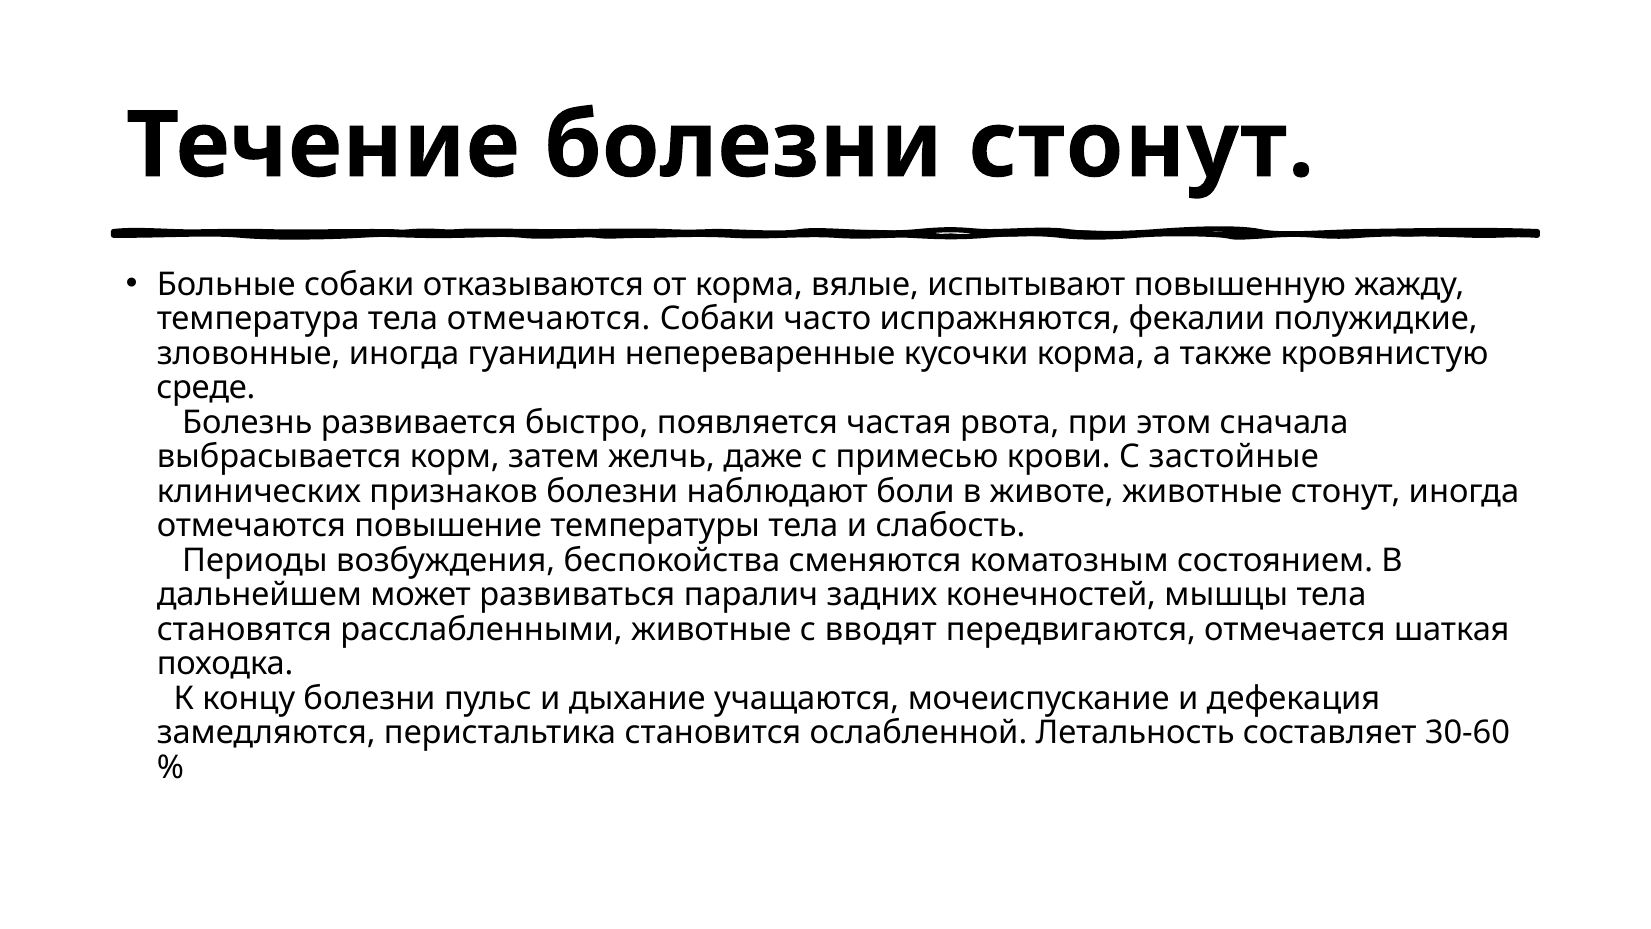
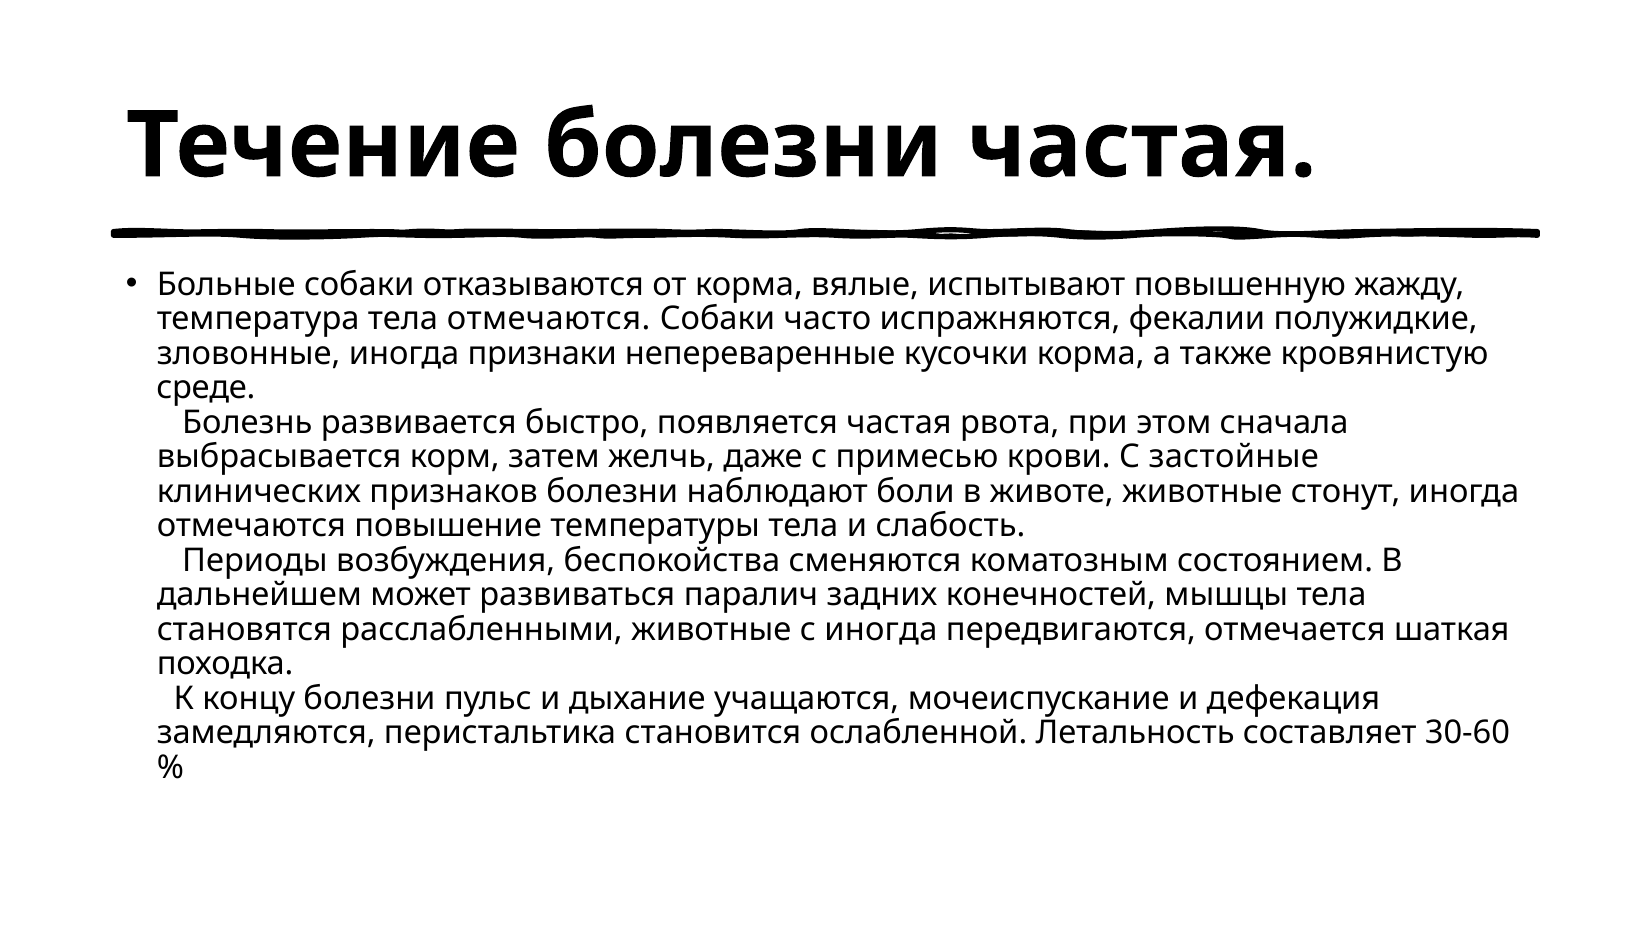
болезни стонут: стонут -> частая
гуанидин: гуанидин -> признаки
с вводят: вводят -> иногда
